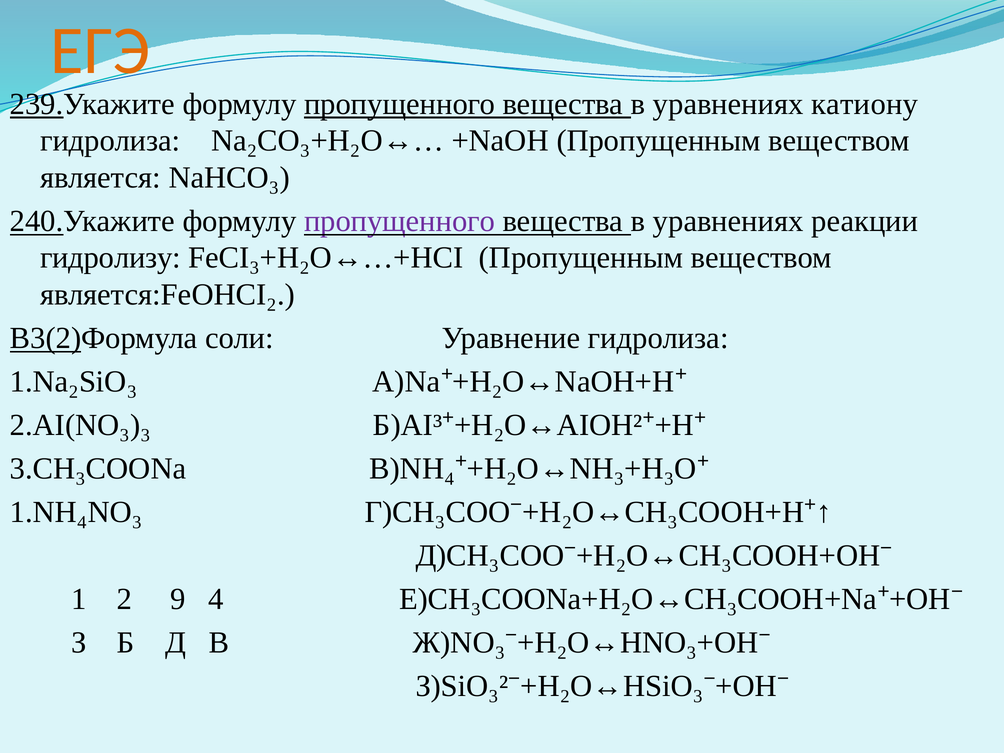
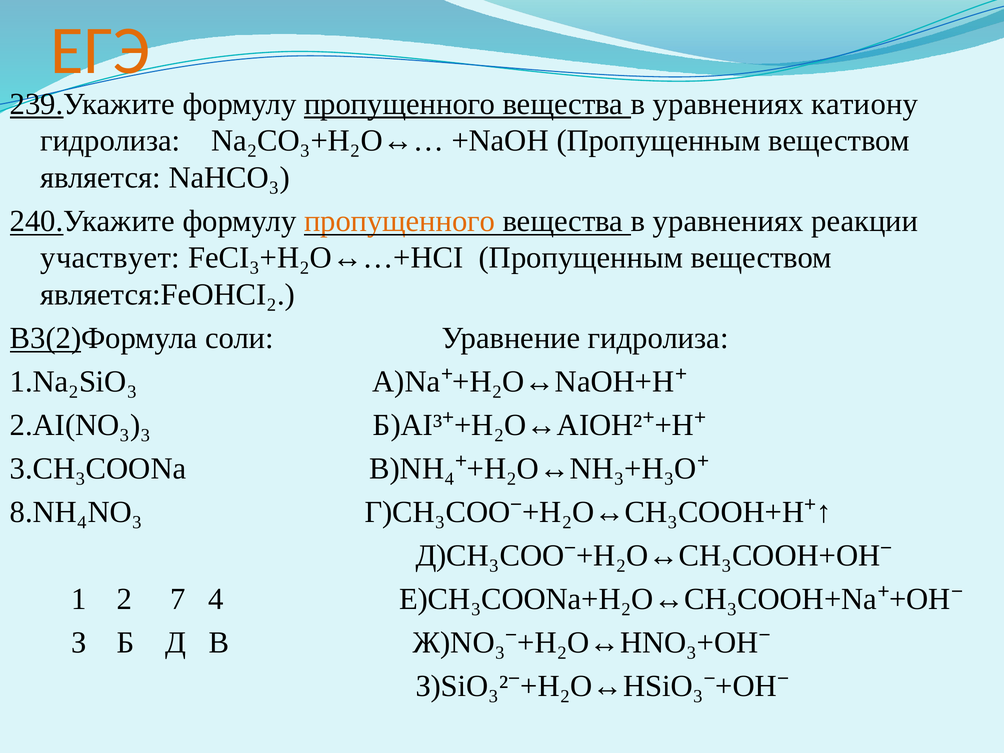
пропущенного at (400, 221) colour: purple -> orange
гидролизу: гидролизу -> участвует
1.NH₄NO₃: 1.NH₄NO₃ -> 8.NH₄NO₃
9: 9 -> 7
